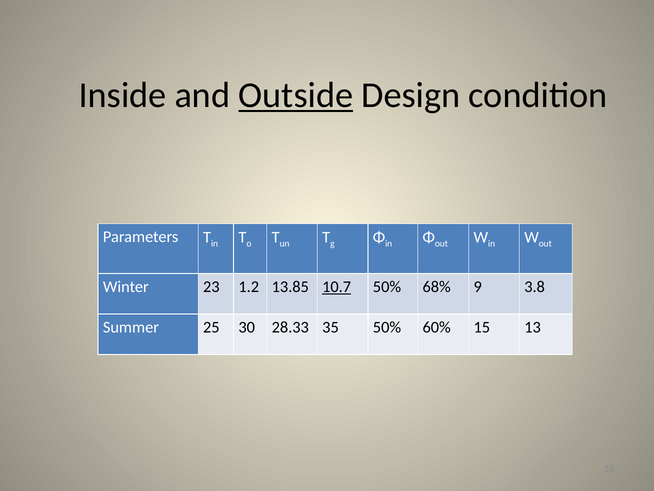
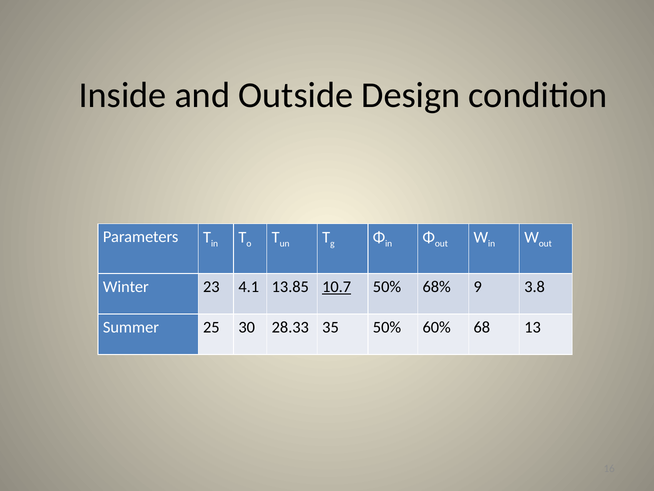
Outside underline: present -> none
1.2: 1.2 -> 4.1
15: 15 -> 68
